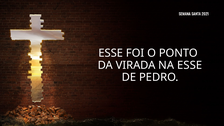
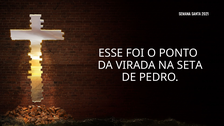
NA ESSE: ESSE -> SETA
